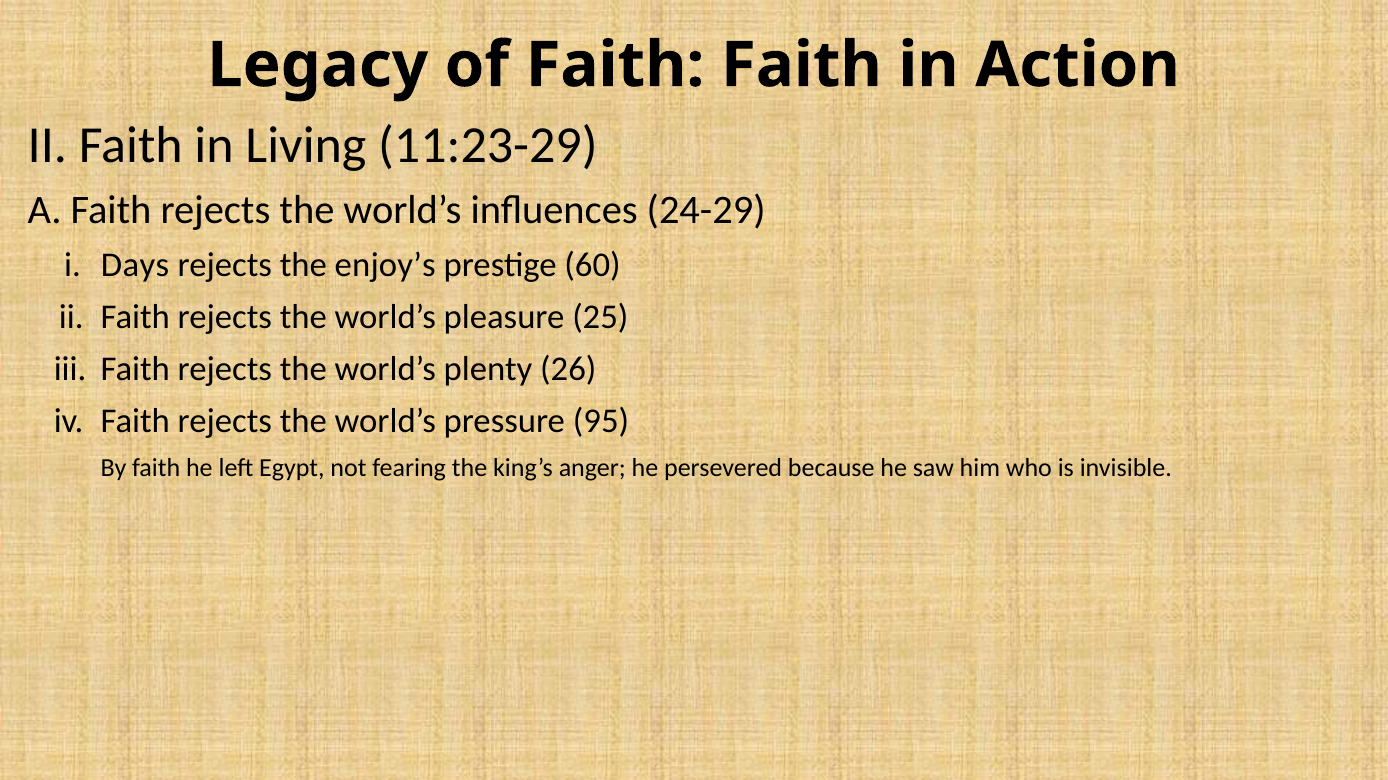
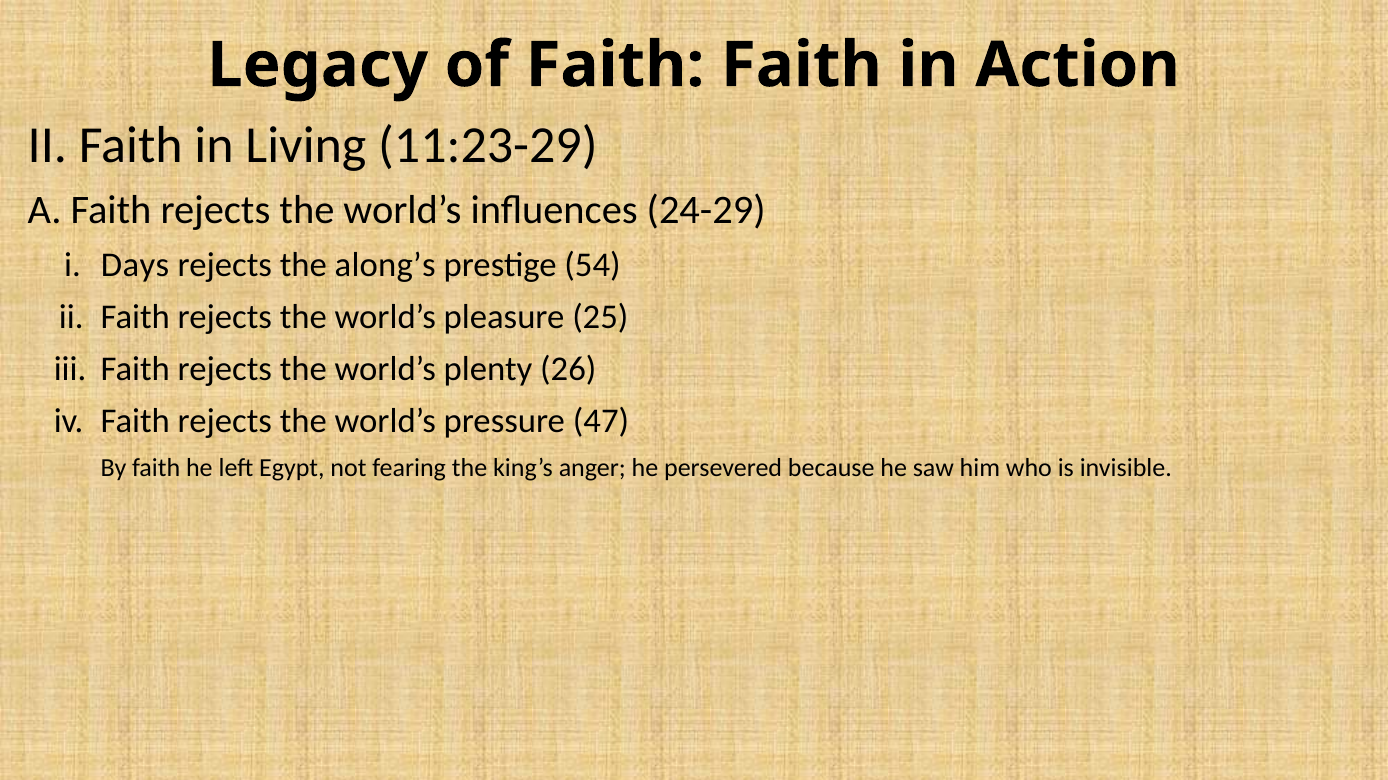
enjoy’s: enjoy’s -> along’s
60: 60 -> 54
95: 95 -> 47
